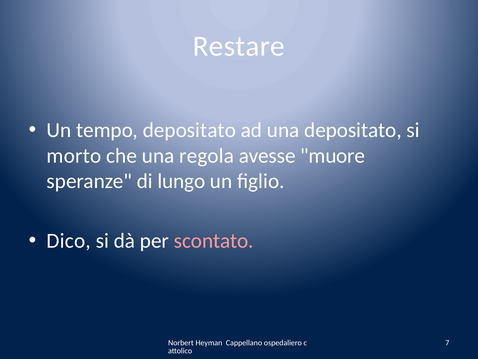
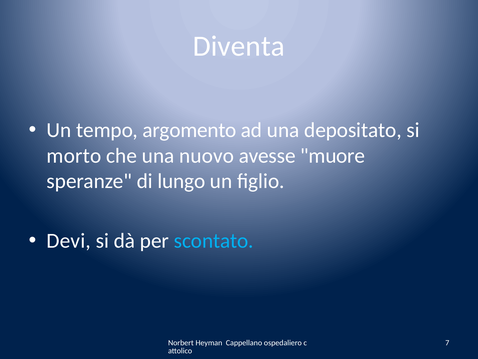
Restare: Restare -> Diventa
tempo depositato: depositato -> argomento
regola: regola -> nuovo
Dico: Dico -> Devi
scontato colour: pink -> light blue
